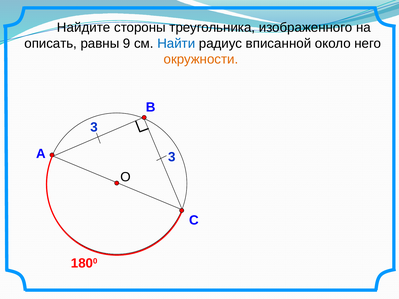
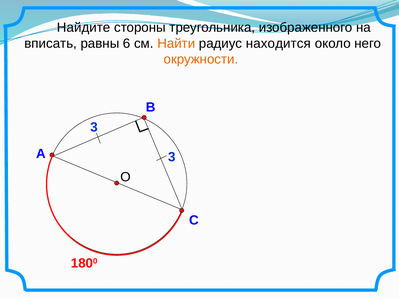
описать: описать -> вписать
9: 9 -> 6
Найти colour: blue -> orange
вписанной: вписанной -> находится
